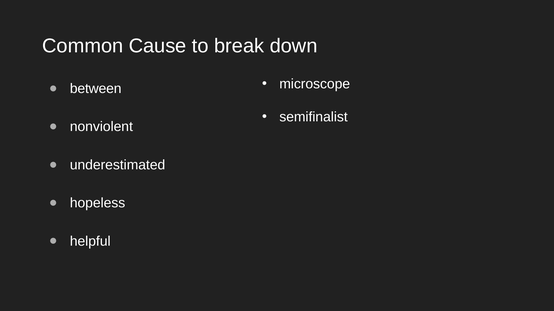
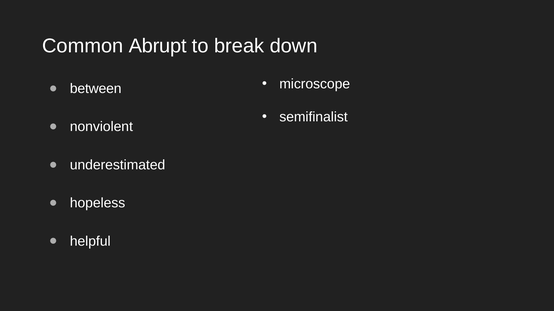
Cause: Cause -> Abrupt
